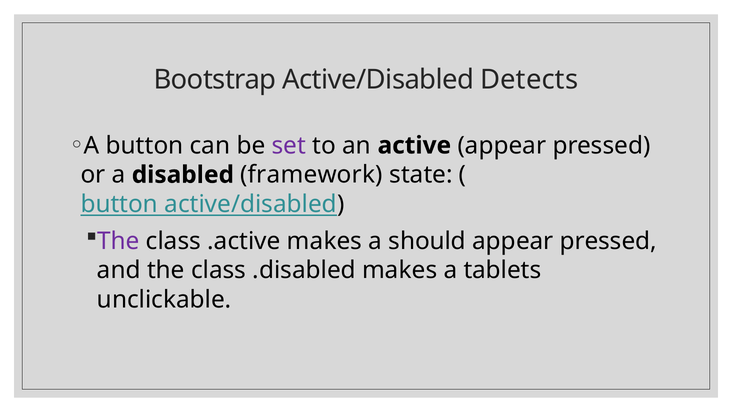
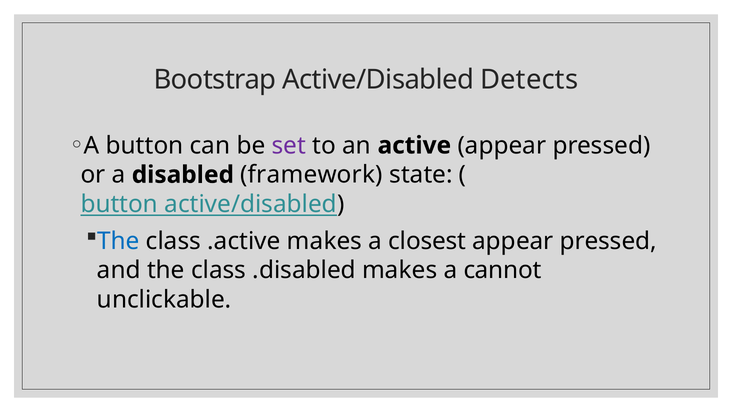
The at (118, 241) colour: purple -> blue
should: should -> closest
tablets: tablets -> cannot
